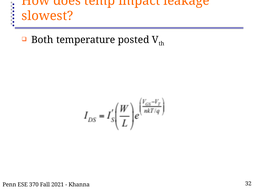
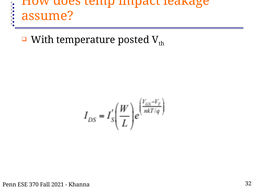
slowest: slowest -> assume
Both: Both -> With
